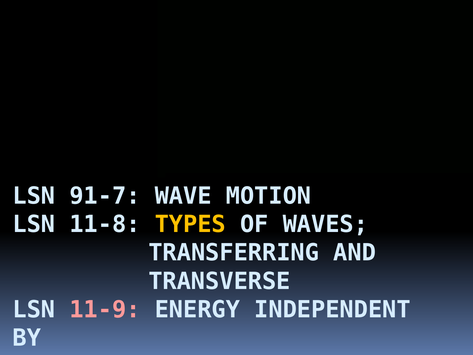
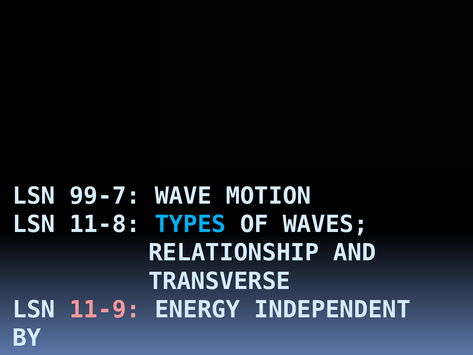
91-7: 91-7 -> 99-7
TYPES colour: yellow -> light blue
TRANSFERRING: TRANSFERRING -> RELATIONSHIP
